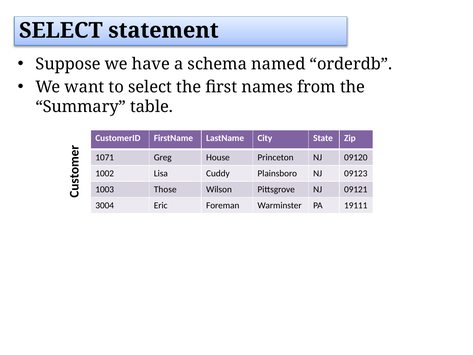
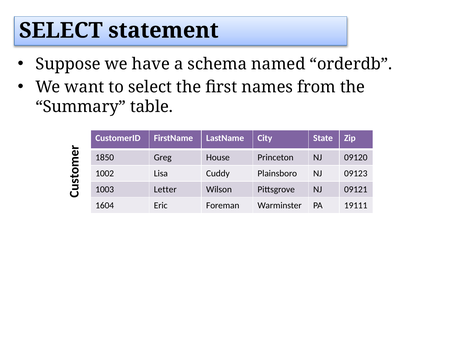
1071: 1071 -> 1850
Those: Those -> Letter
3004: 3004 -> 1604
